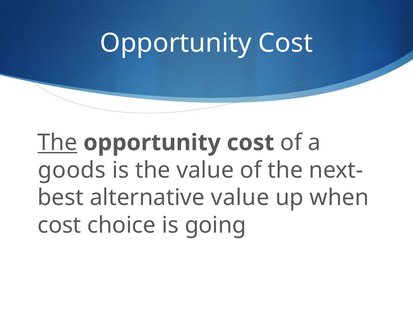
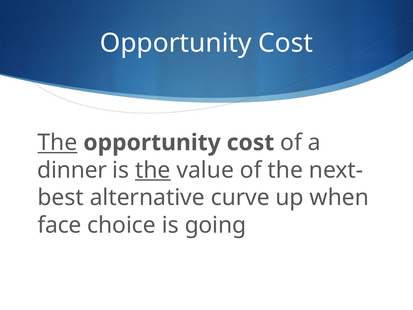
goods: goods -> dinner
the at (153, 170) underline: none -> present
alternative value: value -> curve
cost at (59, 225): cost -> face
